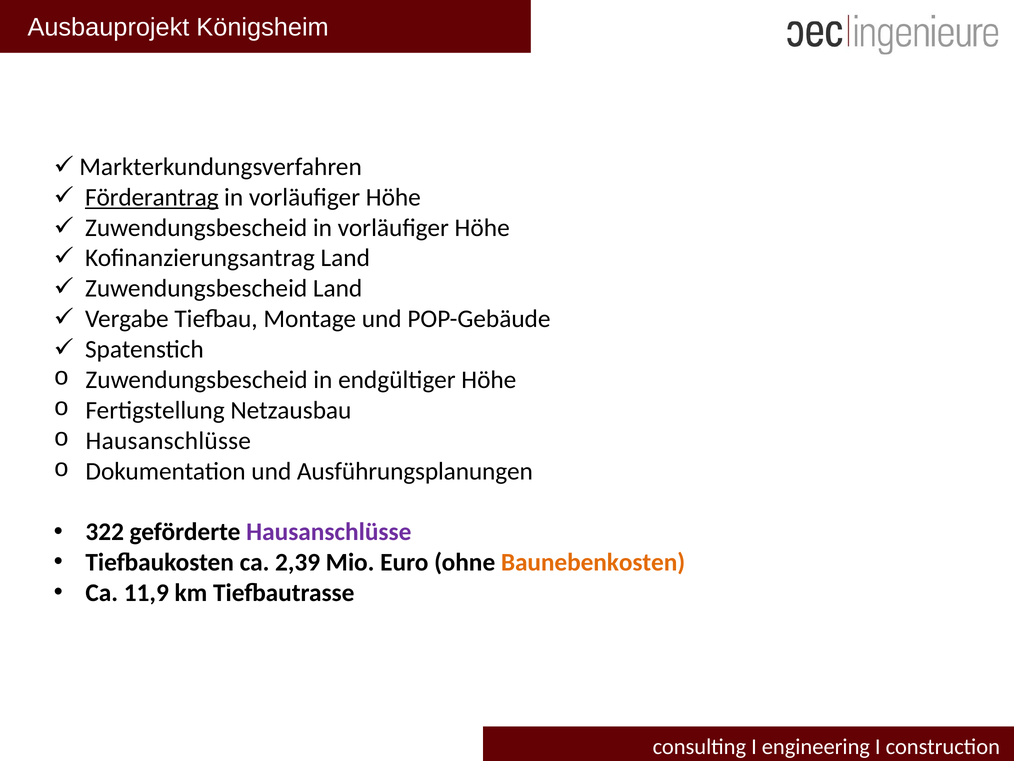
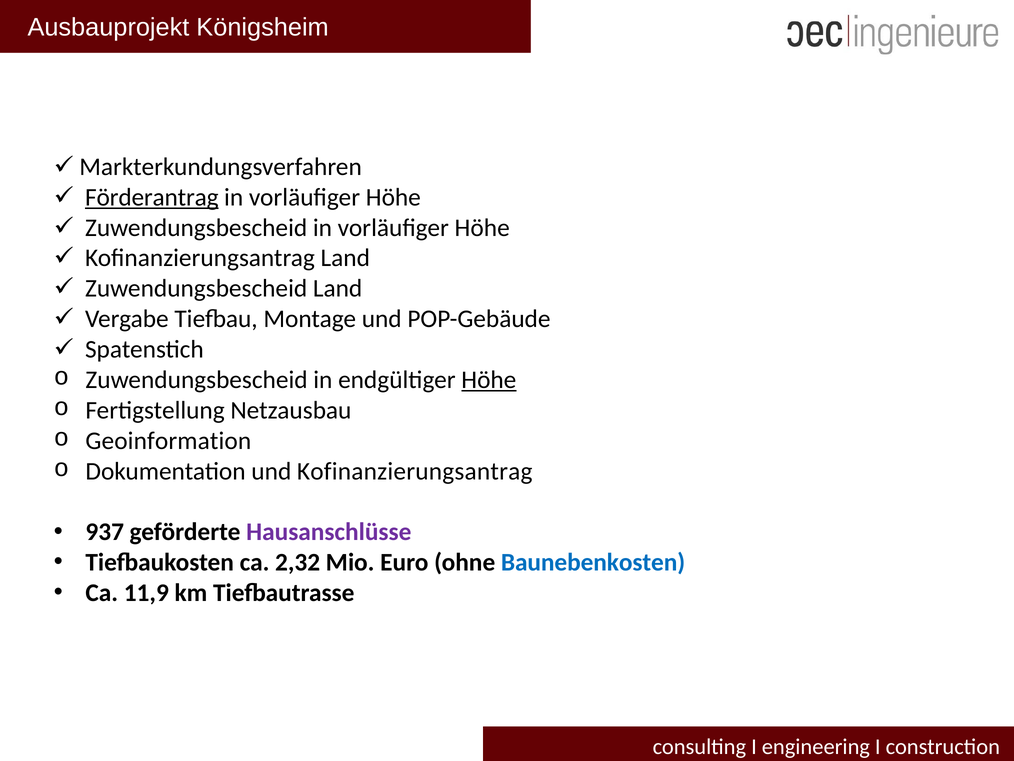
Höhe at (489, 380) underline: none -> present
Hausanschlüsse at (168, 440): Hausanschlüsse -> Geoinformation
und Ausführungsplanungen: Ausführungsplanungen -> Kofinanzierungsantrag
322: 322 -> 937
2,39: 2,39 -> 2,32
Baunebenkosten colour: orange -> blue
